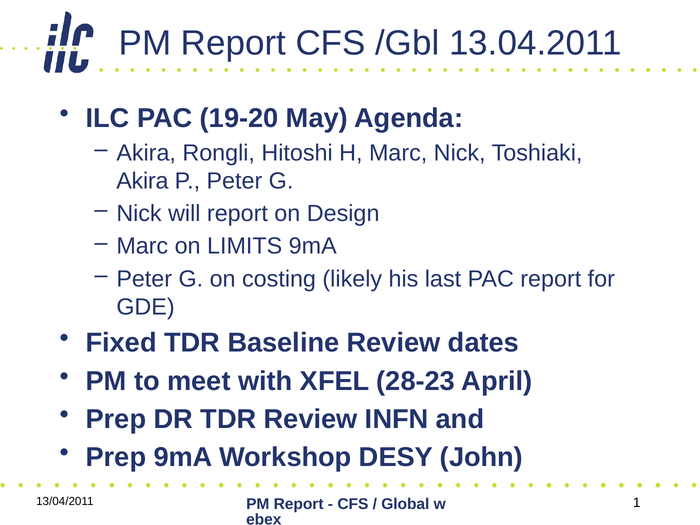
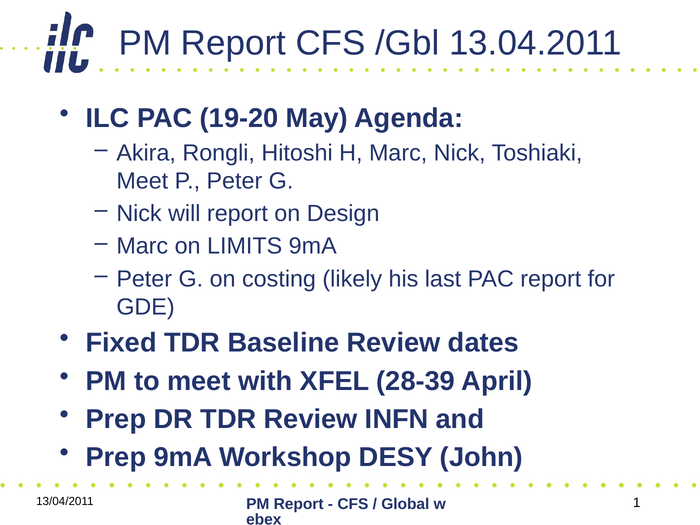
Akira at (142, 181): Akira -> Meet
28-23: 28-23 -> 28-39
